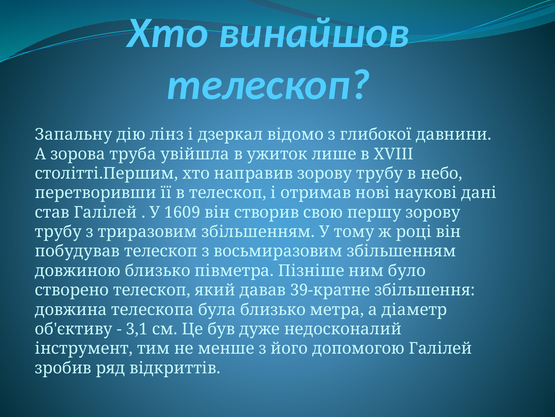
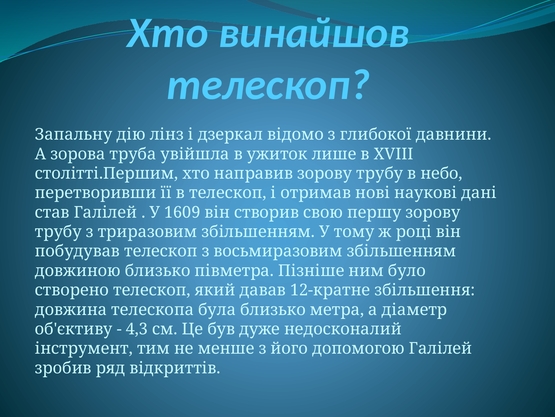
39-кратне: 39-кратне -> 12-кратне
3,1: 3,1 -> 4,3
